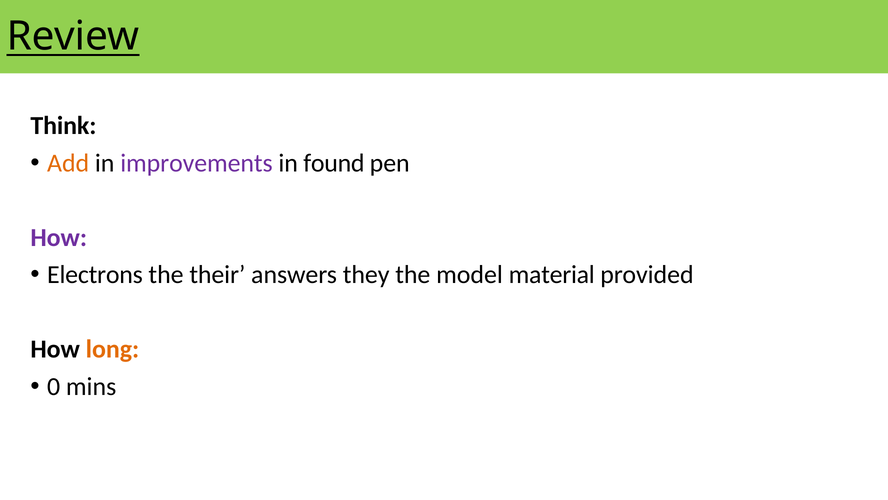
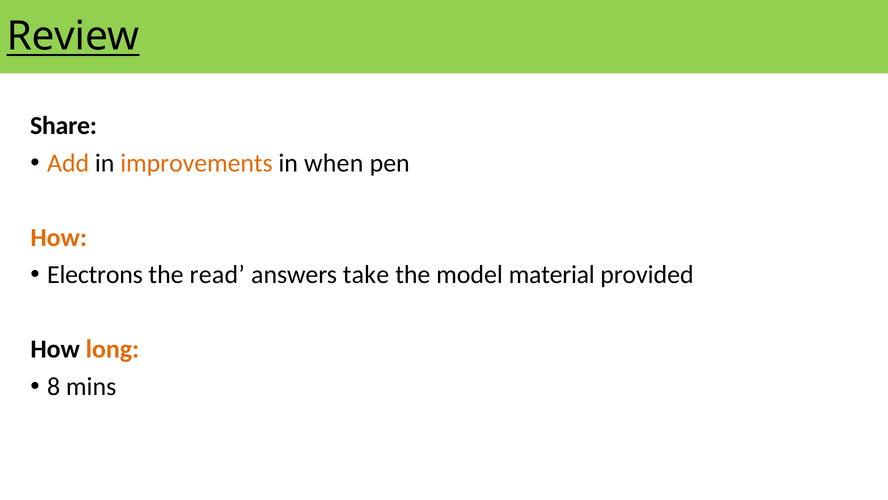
Think: Think -> Share
improvements colour: purple -> orange
found: found -> when
How at (59, 237) colour: purple -> orange
their: their -> read
they: they -> take
0: 0 -> 8
